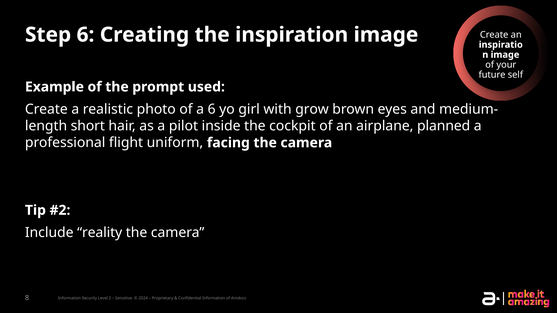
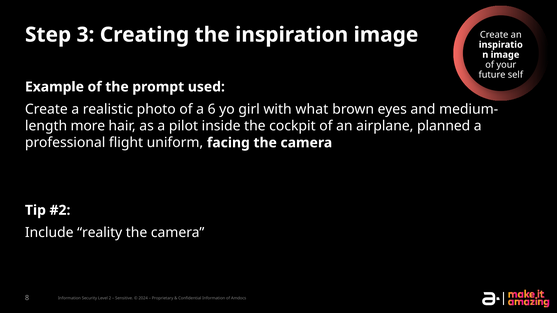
Step 6: 6 -> 3
grow: grow -> what
short: short -> more
